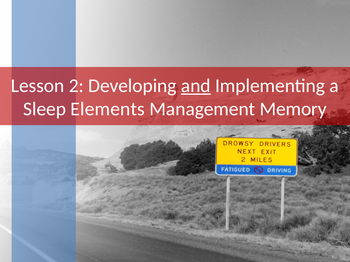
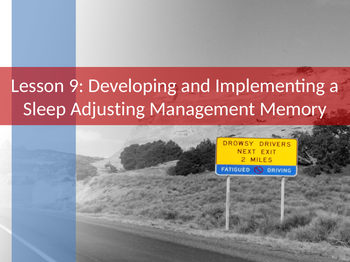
2: 2 -> 9
and underline: present -> none
Elements: Elements -> Adjusting
